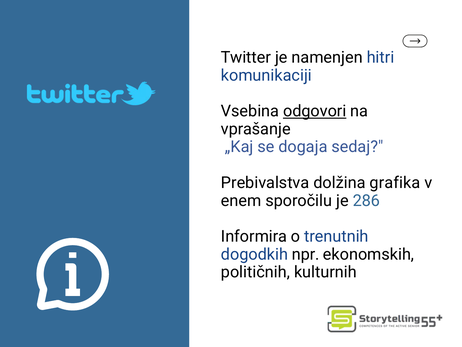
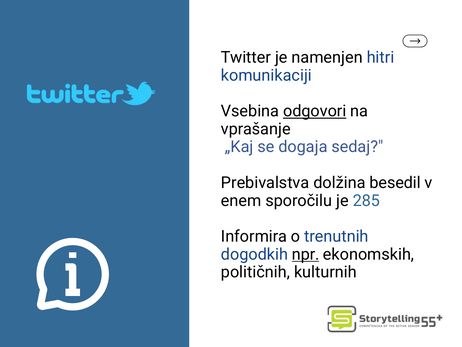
grafika: grafika -> besedil
286: 286 -> 285
npr underline: none -> present
